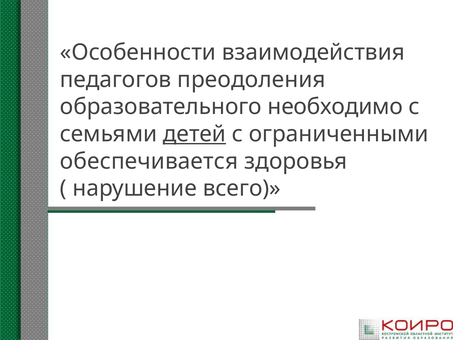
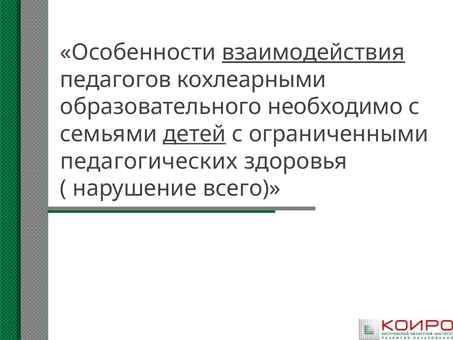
взаимодействия underline: none -> present
преодоления: преодоления -> кохлеарными
обеспечивается: обеспечивается -> педагогических
